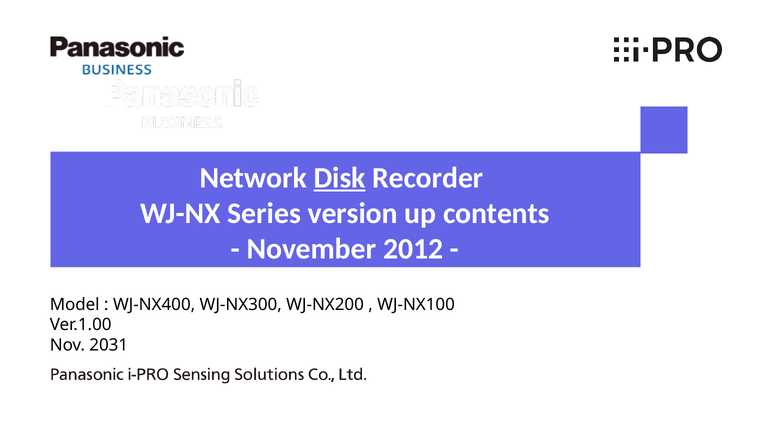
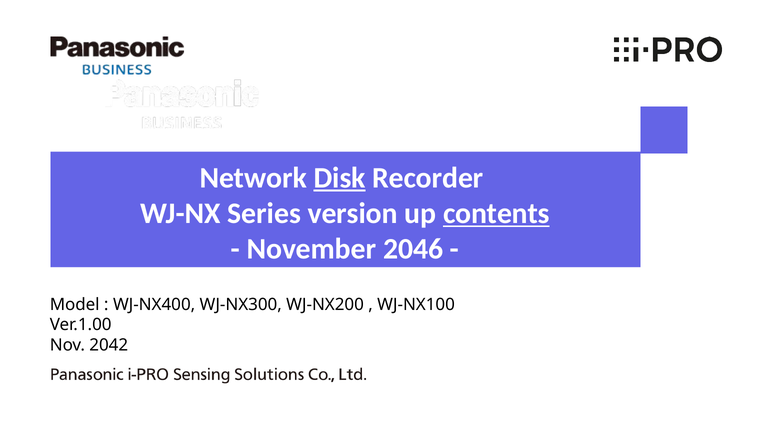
contents underline: none -> present
2012: 2012 -> 2046
2031: 2031 -> 2042
